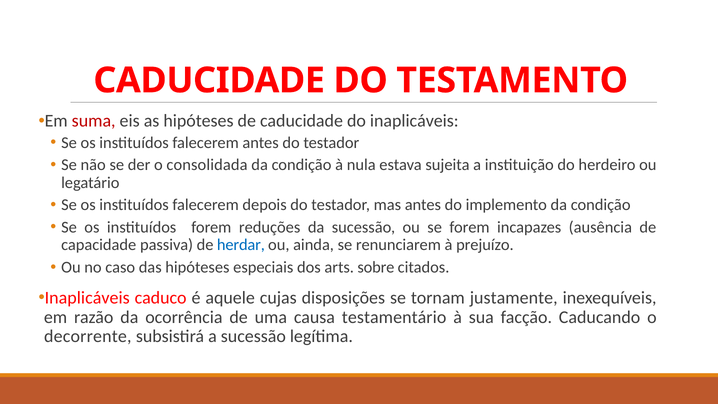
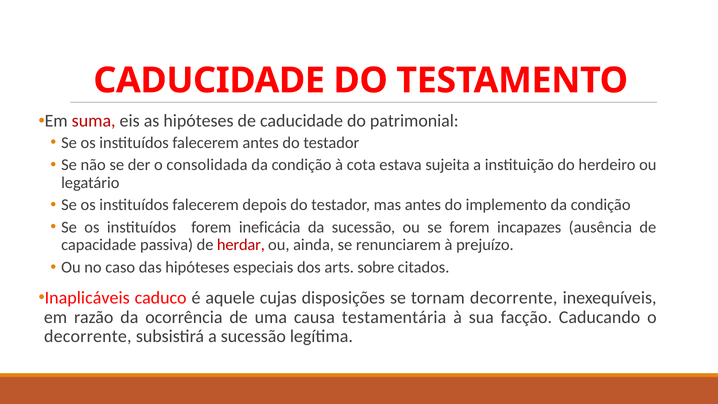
do inaplicáveis: inaplicáveis -> patrimonial
nula: nula -> cota
reduções: reduções -> ineficácia
herdar colour: blue -> red
tornam justamente: justamente -> decorrente
testamentário: testamentário -> testamentária
